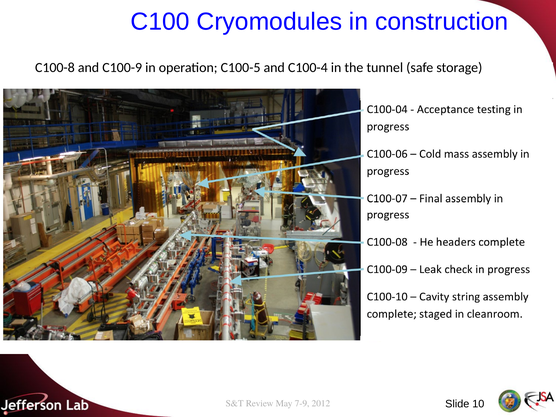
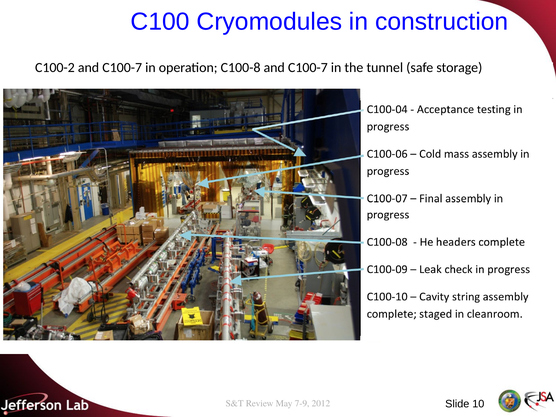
C100-8: C100-8 -> C100-2
C100-9 at (122, 67): C100-9 -> C100-7
C100-5: C100-5 -> C100-8
C100-4 at (308, 67): C100-4 -> C100-7
